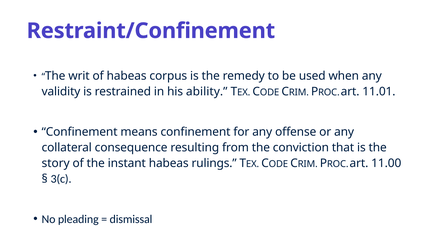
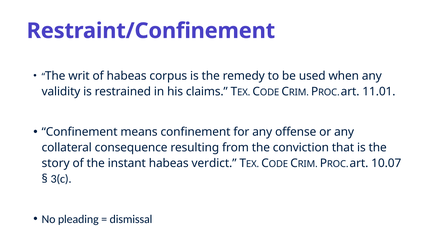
ability: ability -> claims
rulings: rulings -> verdict
11.00: 11.00 -> 10.07
